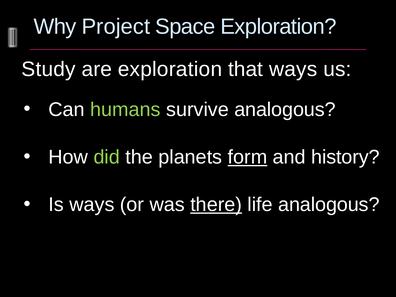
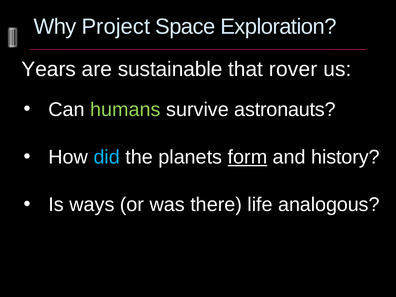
Study: Study -> Years
are exploration: exploration -> sustainable
that ways: ways -> rover
survive analogous: analogous -> astronauts
did colour: light green -> light blue
there underline: present -> none
